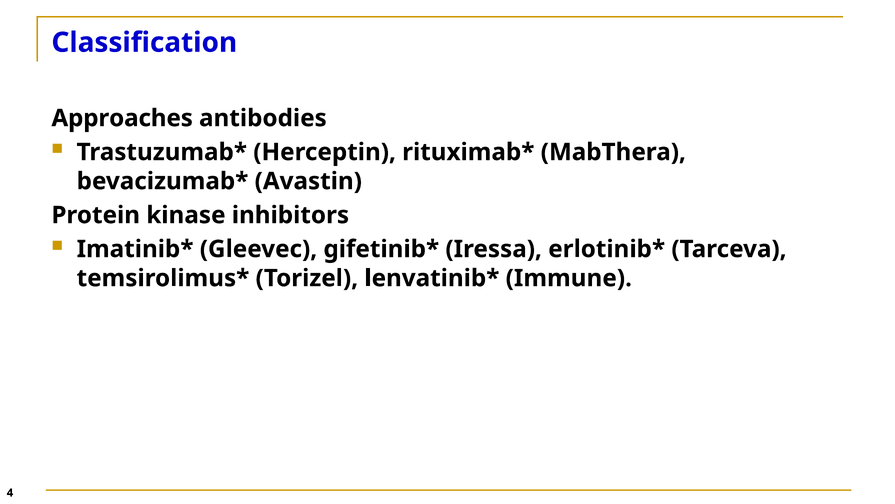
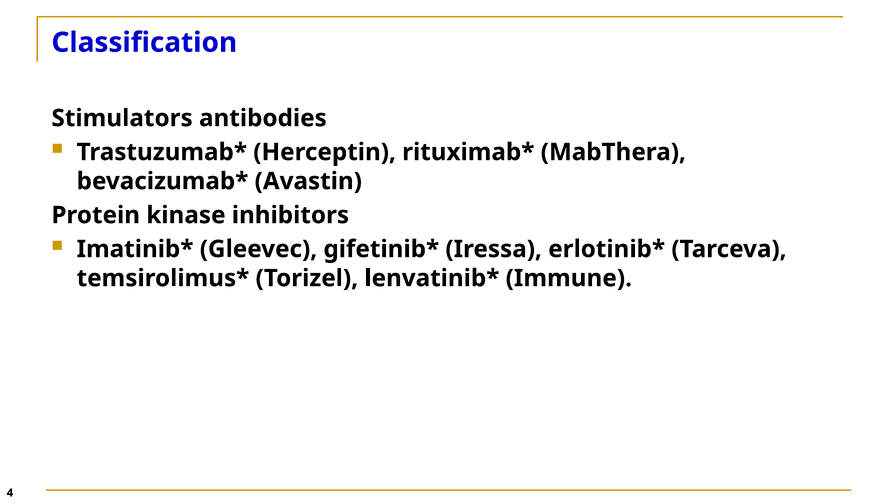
Approaches: Approaches -> Stimulators
